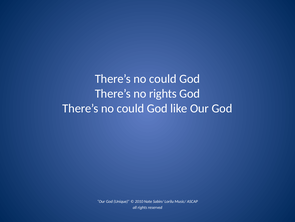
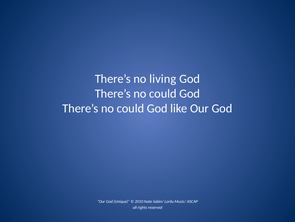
could at (163, 79): could -> living
rights at (163, 93): rights -> could
